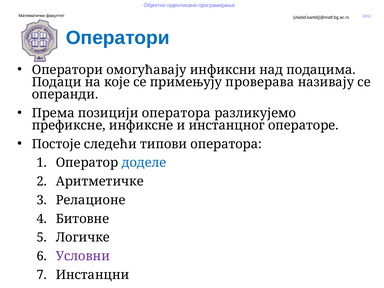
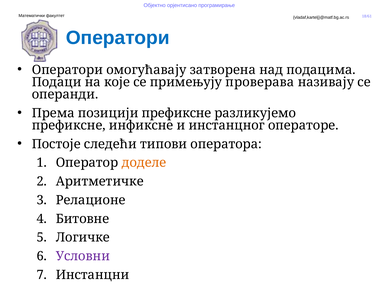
инфиксни: инфиксни -> затворена
позицији оператора: оператора -> префиксне
доделе colour: blue -> orange
